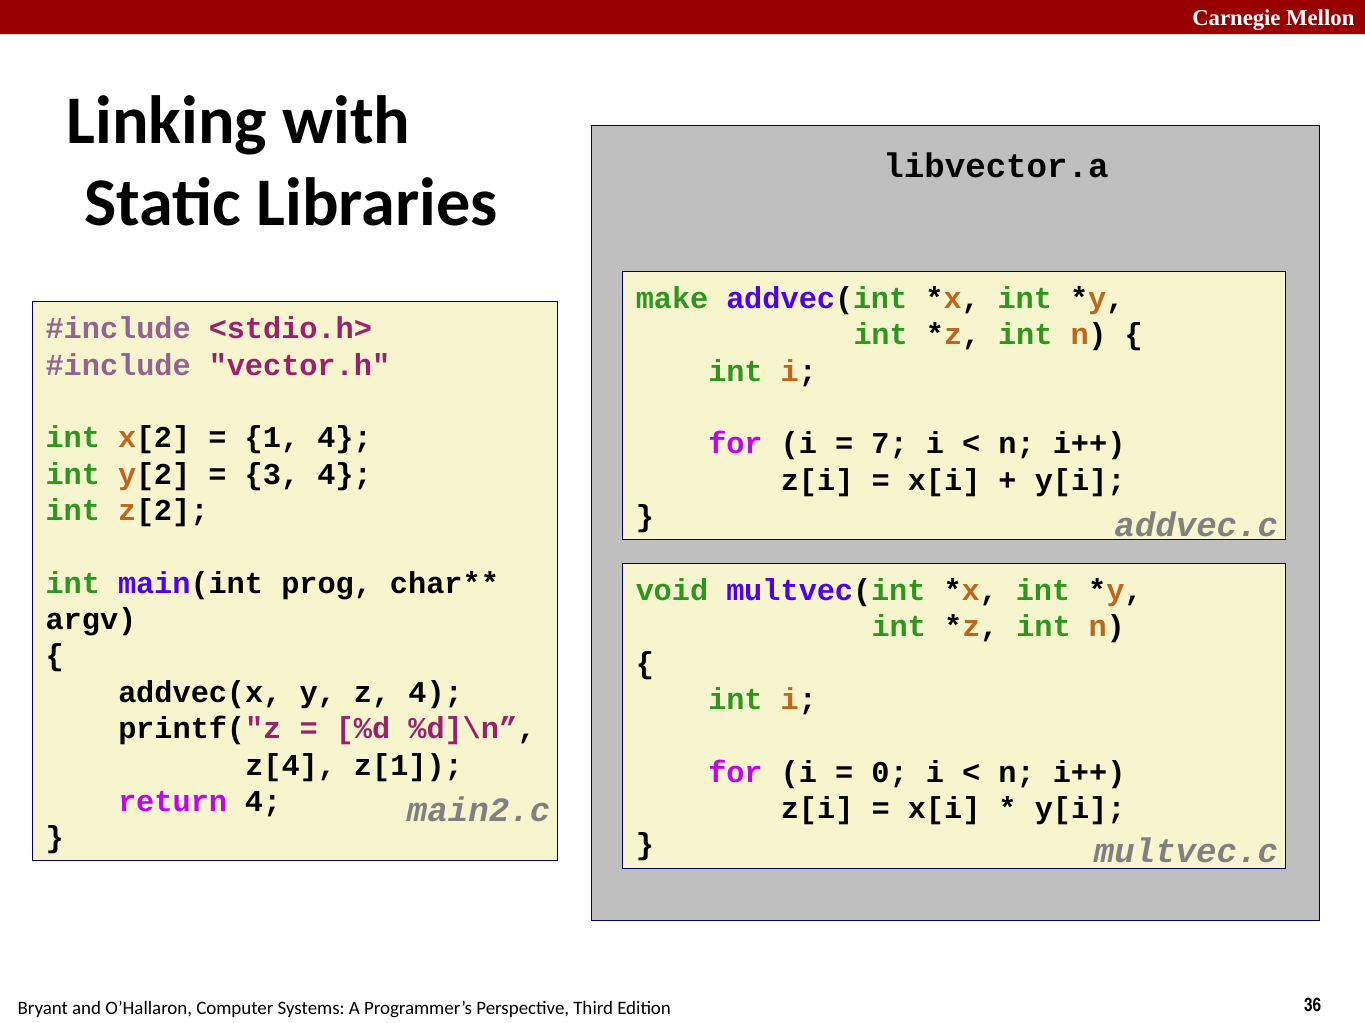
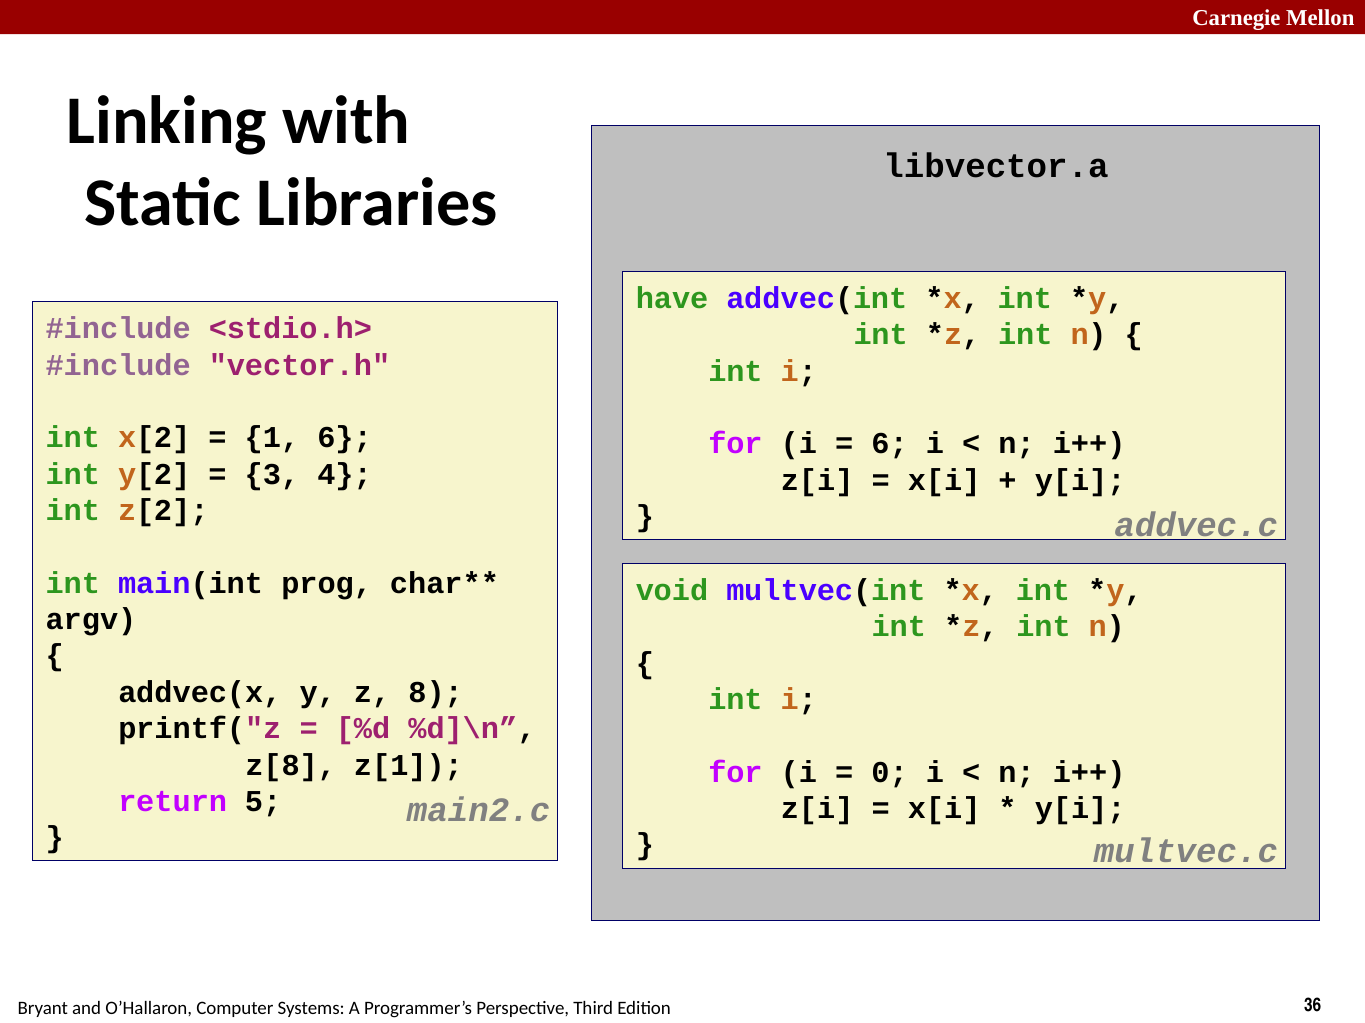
make: make -> have
1 4: 4 -> 6
7 at (890, 444): 7 -> 6
z 4: 4 -> 8
z[4: z[4 -> z[8
return 4: 4 -> 5
